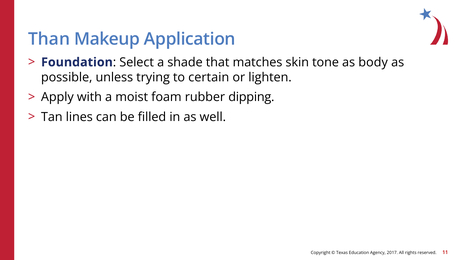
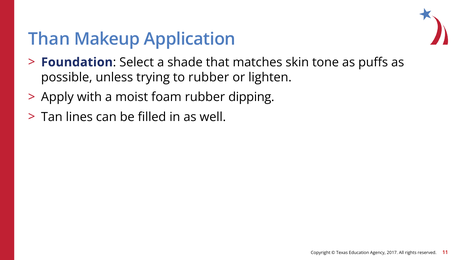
body: body -> puffs
to certain: certain -> rubber
